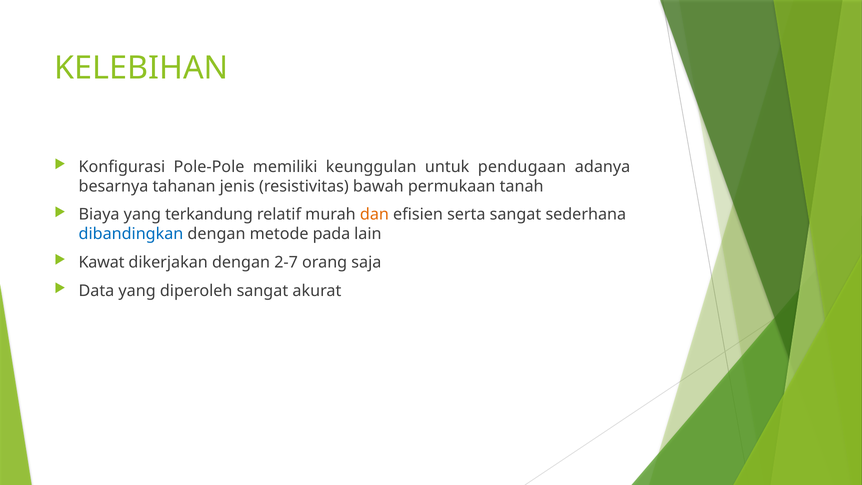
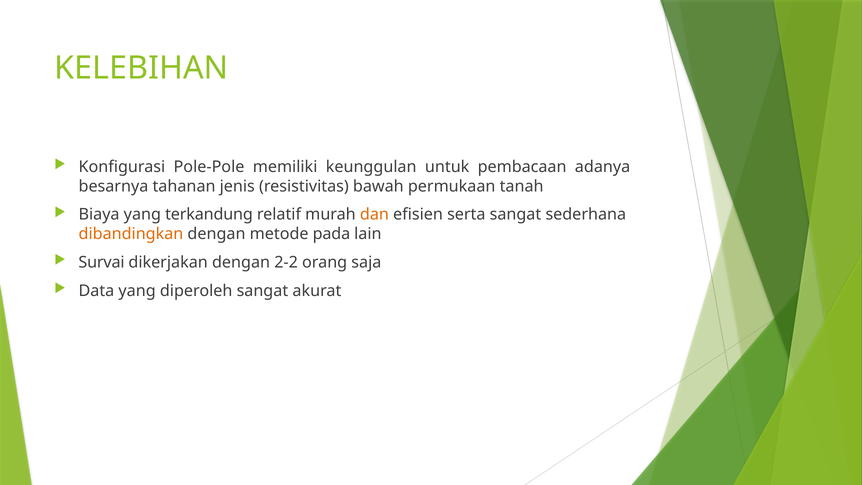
pendugaan: pendugaan -> pembacaan
dibandingkan colour: blue -> orange
Kawat: Kawat -> Survai
2-7: 2-7 -> 2-2
